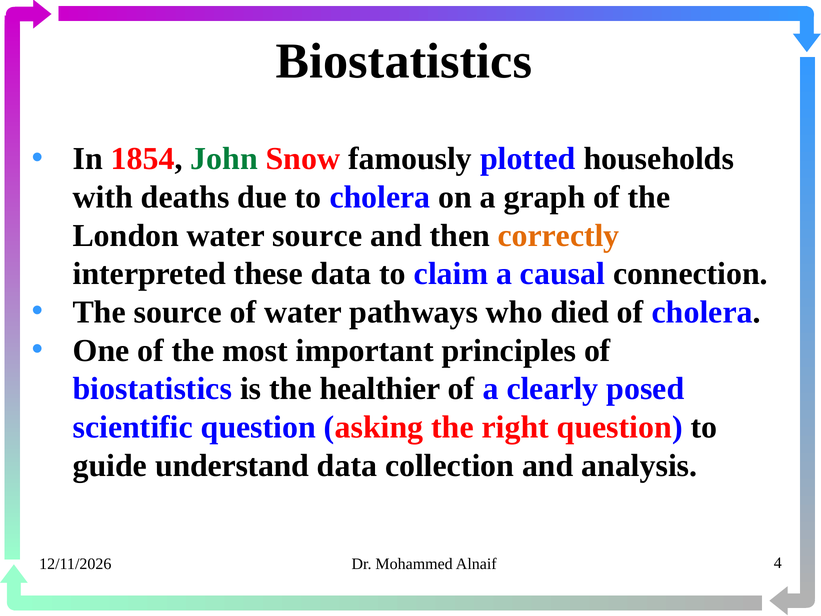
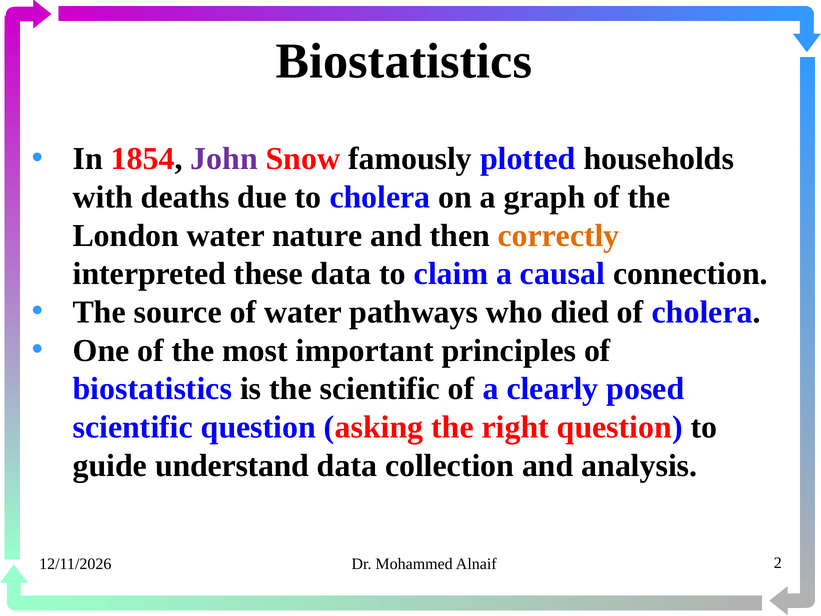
John colour: green -> purple
water source: source -> nature
the healthier: healthier -> scientific
4: 4 -> 2
